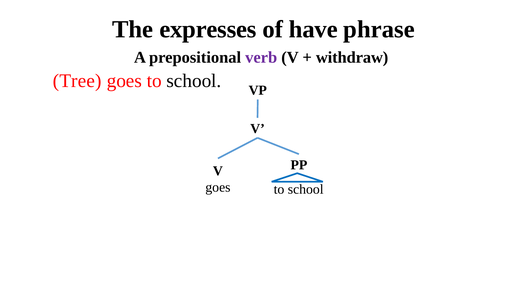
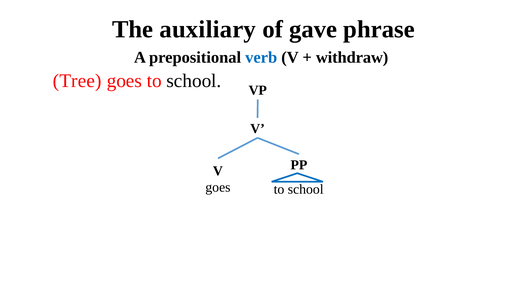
expresses: expresses -> auxiliary
have: have -> gave
verb colour: purple -> blue
